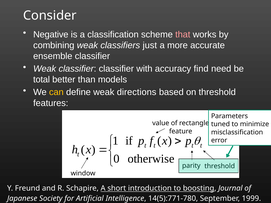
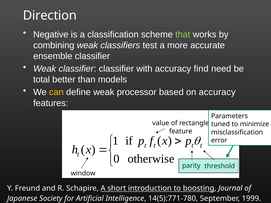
Consider: Consider -> Direction
that colour: pink -> light green
just: just -> test
directions: directions -> processor
on threshold: threshold -> accuracy
